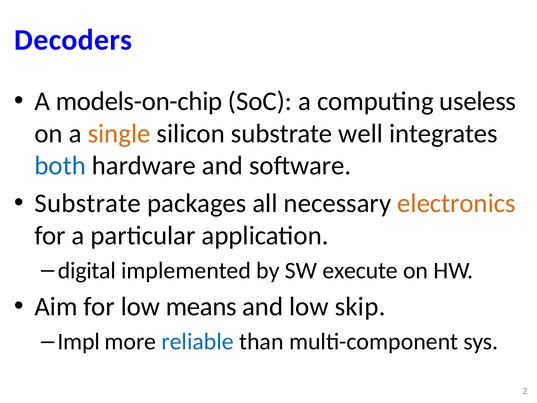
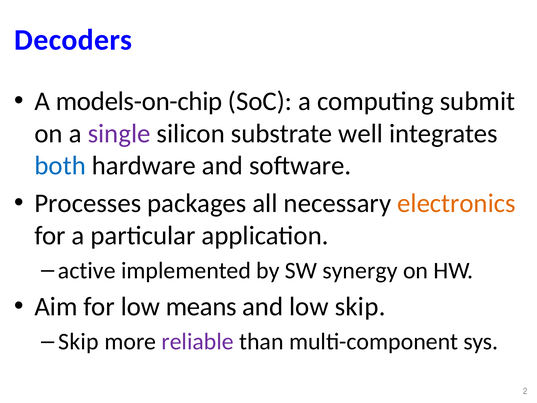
useless: useless -> submit
single colour: orange -> purple
Substrate at (88, 203): Substrate -> Processes
digital: digital -> active
execute: execute -> synergy
Impl at (79, 341): Impl -> Skip
reliable colour: blue -> purple
